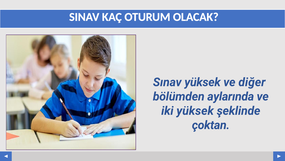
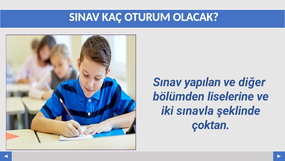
Sınav yüksek: yüksek -> yapılan
aylarında: aylarında -> liselerine
iki yüksek: yüksek -> sınavla
